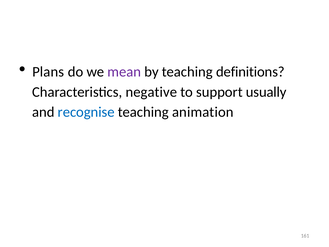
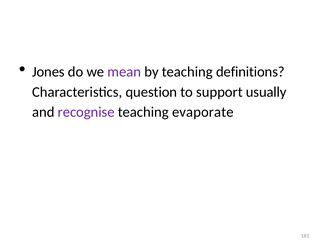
Plans: Plans -> Jones
negative: negative -> question
recognise colour: blue -> purple
animation: animation -> evaporate
